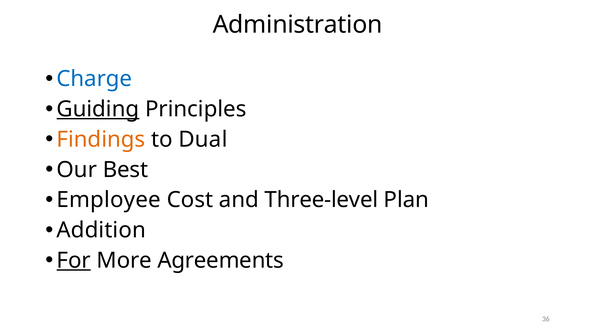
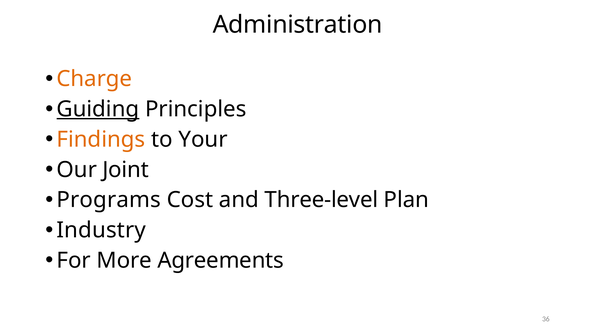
Charge colour: blue -> orange
Dual: Dual -> Your
Best: Best -> Joint
Employee: Employee -> Programs
Addition: Addition -> Industry
For underline: present -> none
